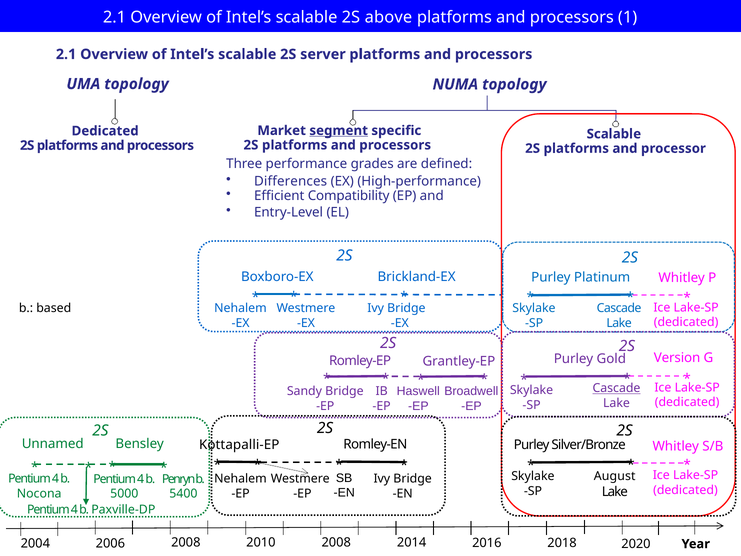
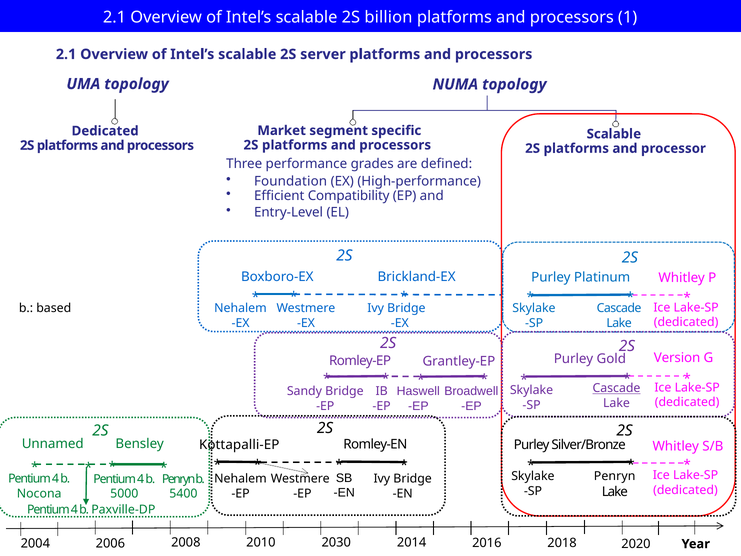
above: above -> billion
segment underline: present -> none
Differences: Differences -> Foundation
August at (615, 476): August -> Penryn
2010 2008: 2008 -> 2030
